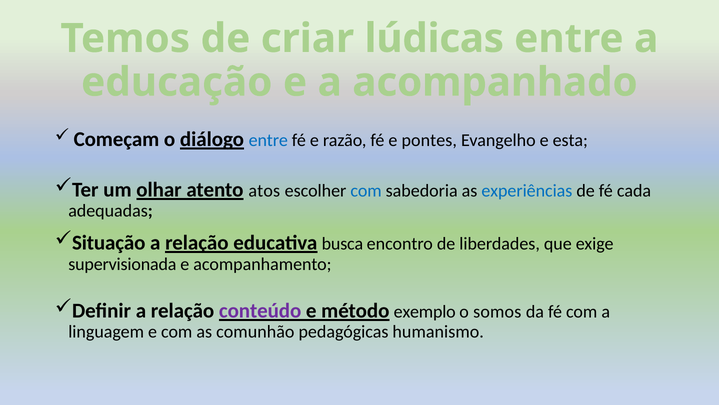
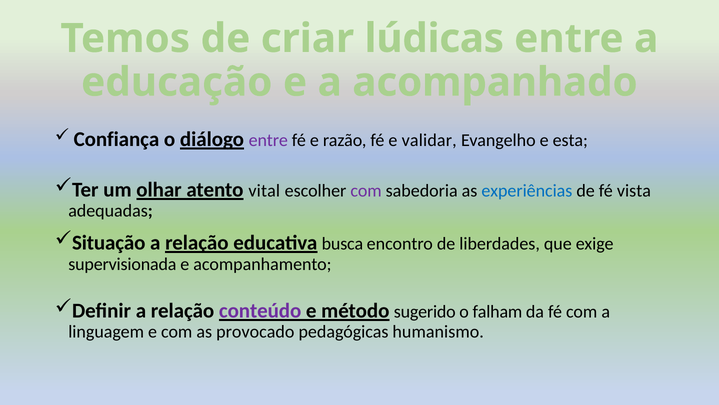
Começam: Começam -> Confiança
entre at (268, 140) colour: blue -> purple
pontes: pontes -> validar
atos: atos -> vital
com at (366, 191) colour: blue -> purple
cada: cada -> vista
exemplo: exemplo -> sugerido
somos: somos -> falham
comunhão: comunhão -> provocado
